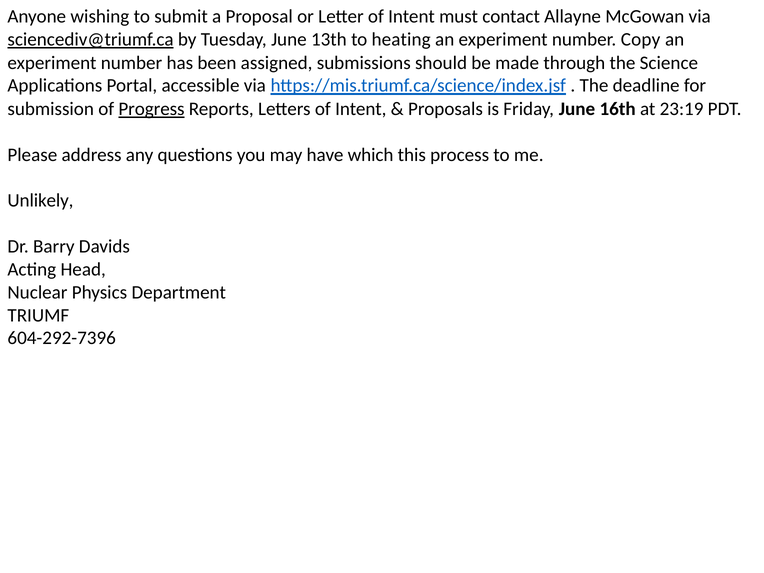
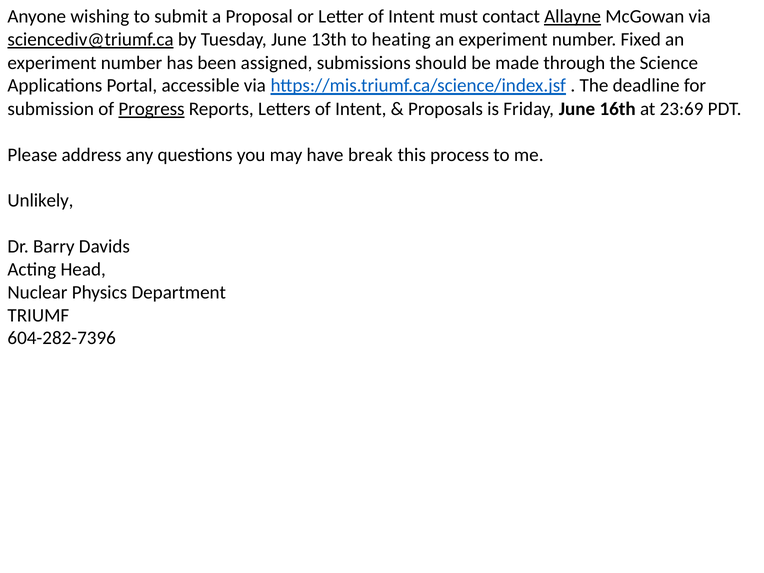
Allayne underline: none -> present
Copy: Copy -> Fixed
23:19: 23:19 -> 23:69
which: which -> break
604-292-7396: 604-292-7396 -> 604-282-7396
